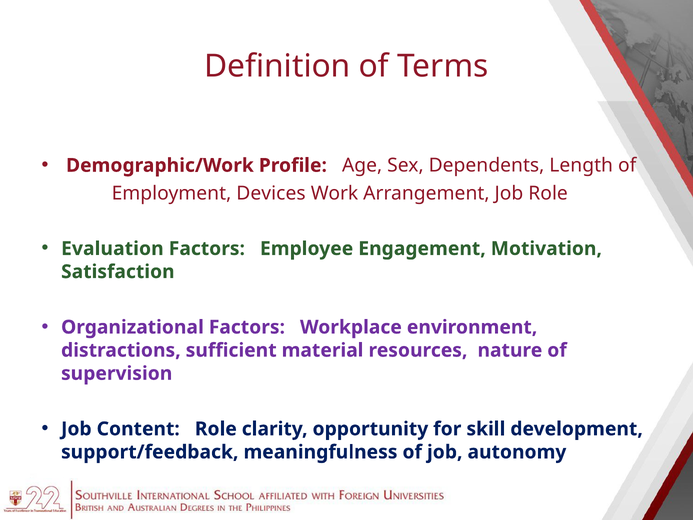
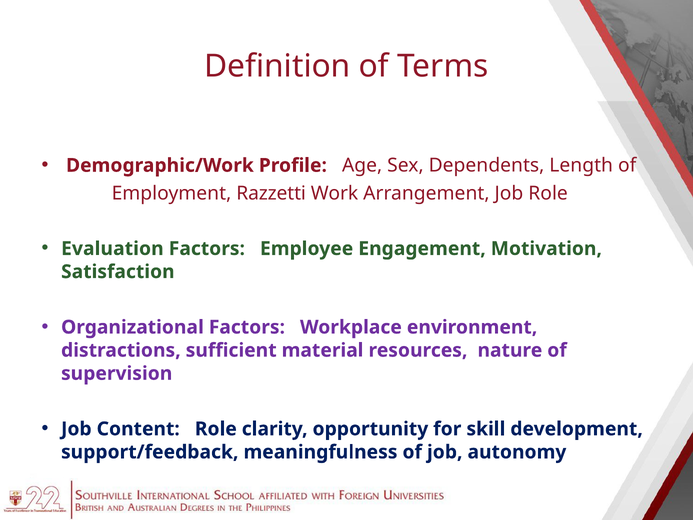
Devices: Devices -> Razzetti
